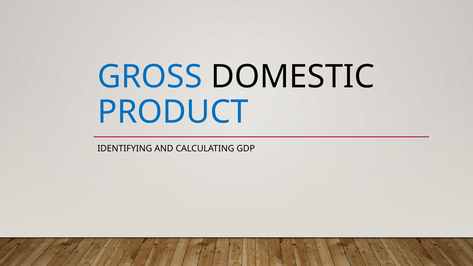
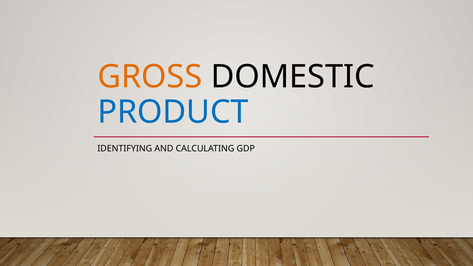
GROSS colour: blue -> orange
